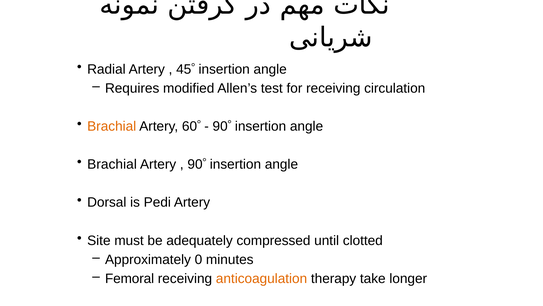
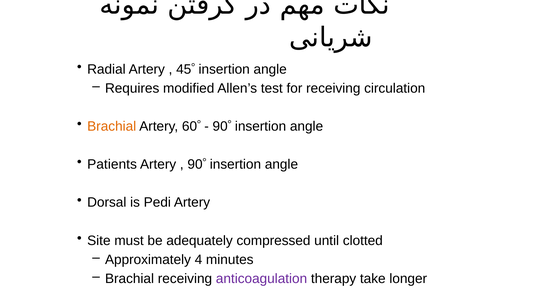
Brachial at (112, 164): Brachial -> Patients
0: 0 -> 4
Femoral at (130, 278): Femoral -> Brachial
anticoagulation colour: orange -> purple
